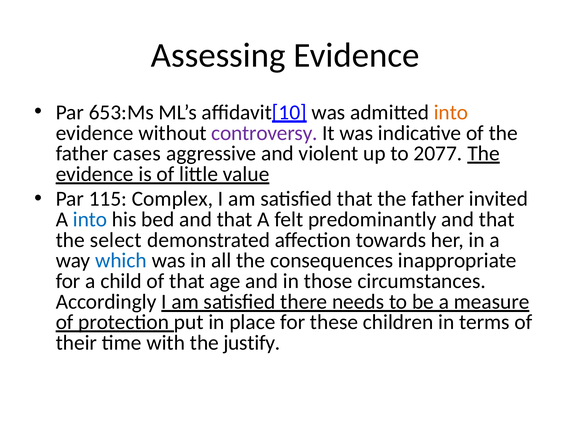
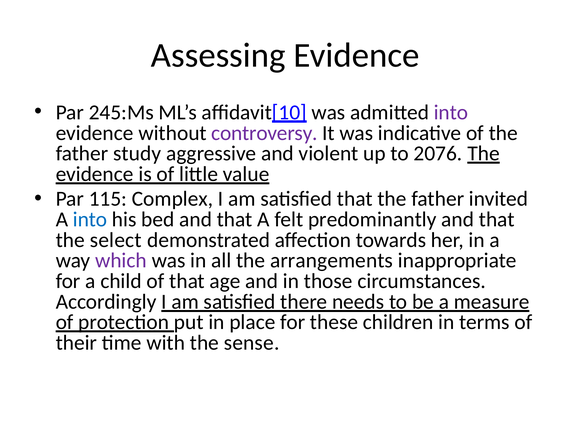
653:Ms: 653:Ms -> 245:Ms
into at (451, 112) colour: orange -> purple
cases: cases -> study
2077: 2077 -> 2076
which colour: blue -> purple
consequences: consequences -> arrangements
justify: justify -> sense
